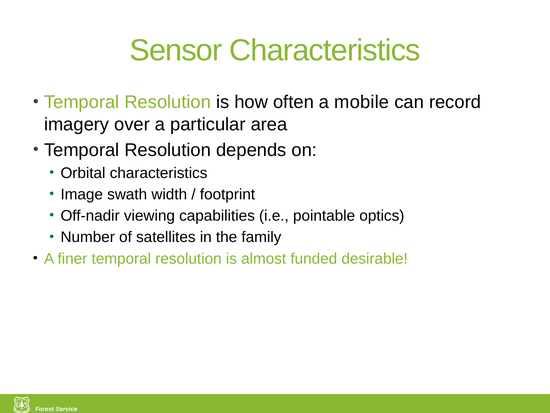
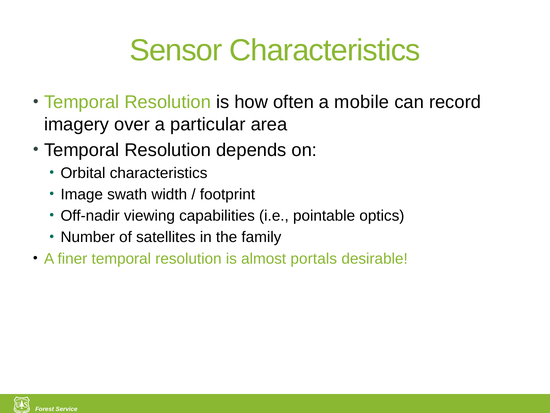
funded: funded -> portals
